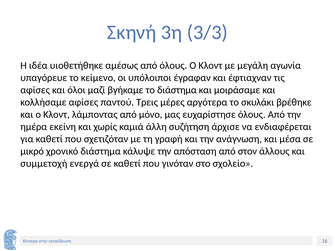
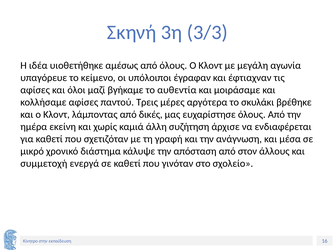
το διάστημα: διάστημα -> αυθεντία
μόνο: μόνο -> δικές
